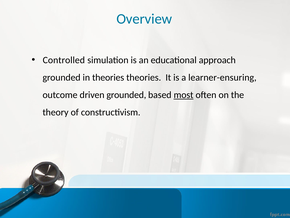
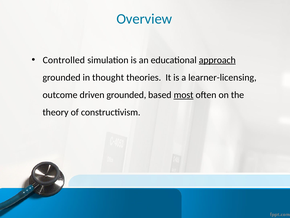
approach underline: none -> present
in theories: theories -> thought
learner-ensuring: learner-ensuring -> learner-licensing
